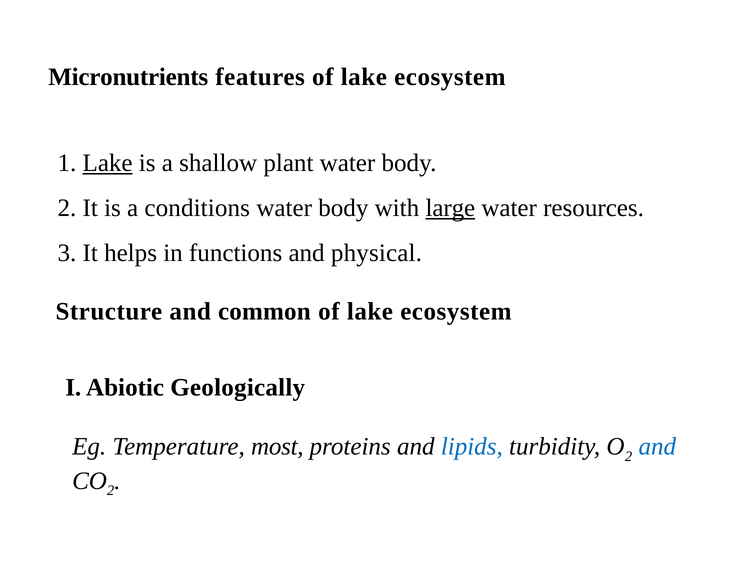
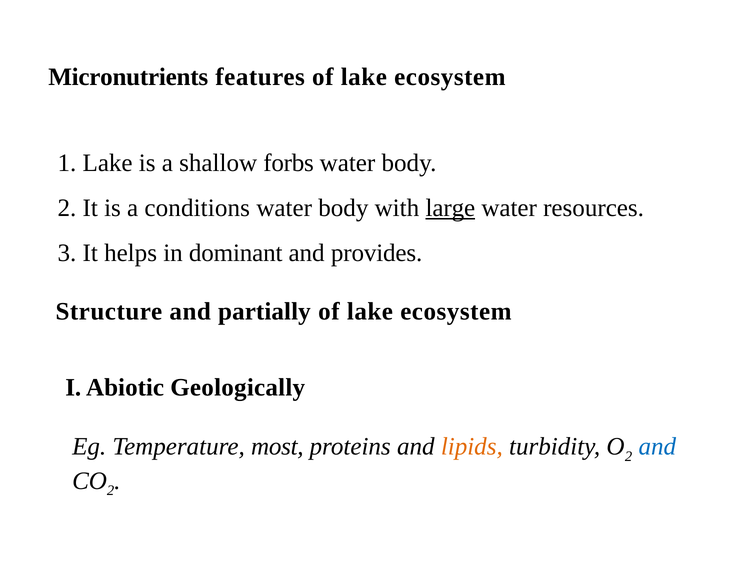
Lake at (108, 163) underline: present -> none
plant: plant -> forbs
functions: functions -> dominant
physical: physical -> provides
common: common -> partially
lipids colour: blue -> orange
